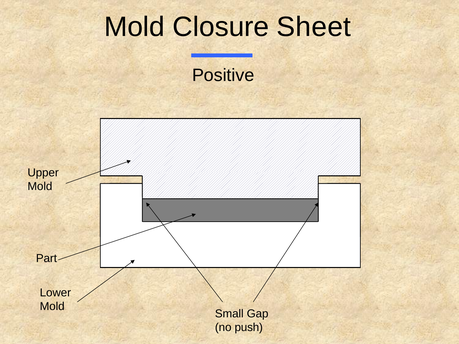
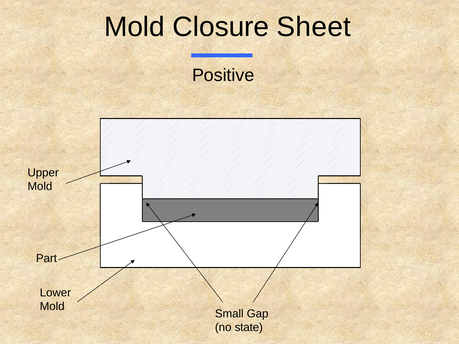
push: push -> state
